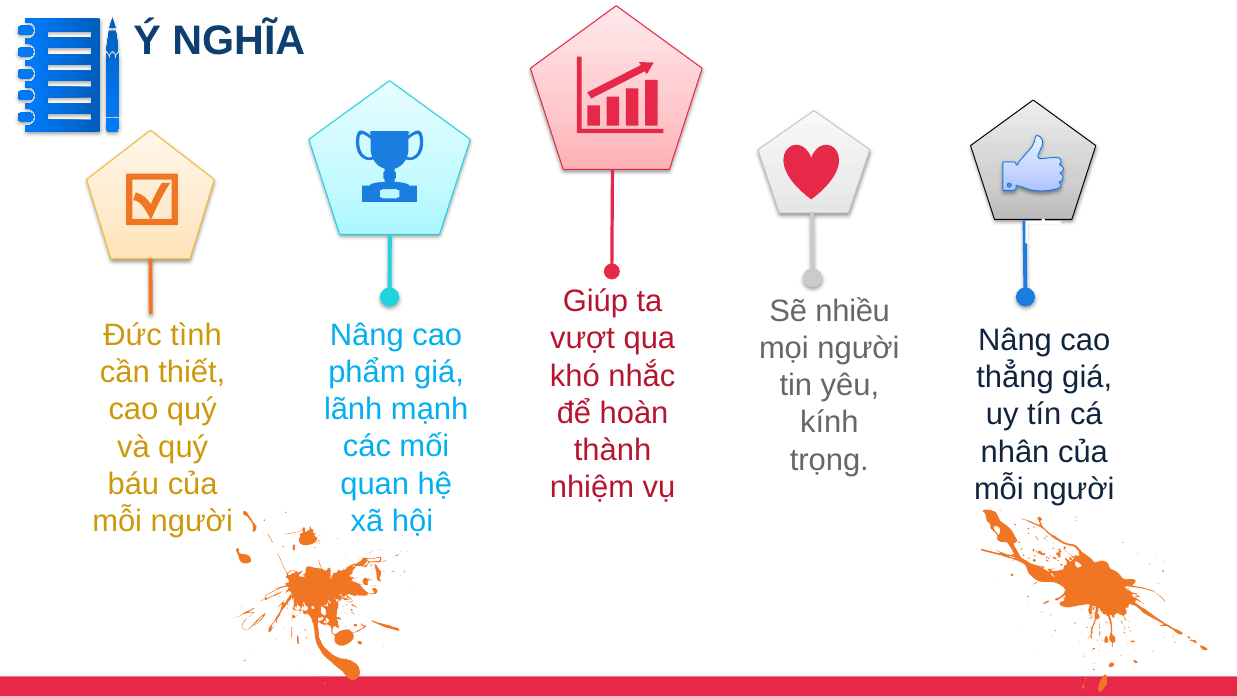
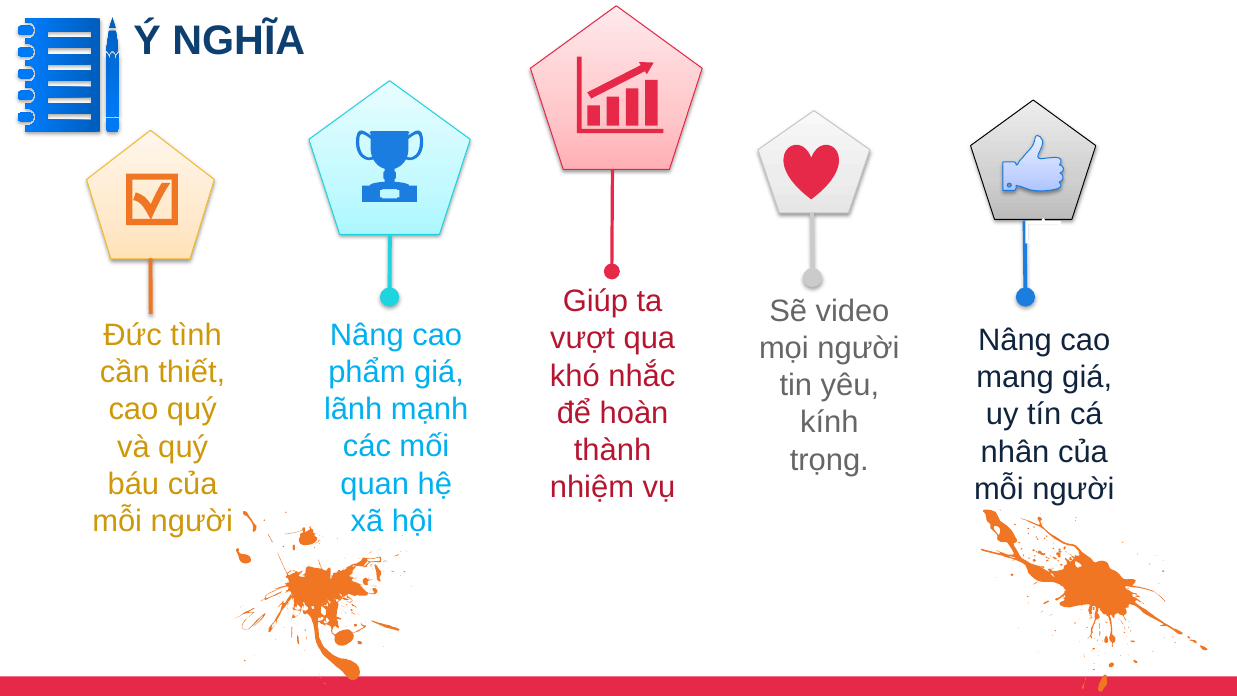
nhiều: nhiều -> video
thẳng: thẳng -> mang
